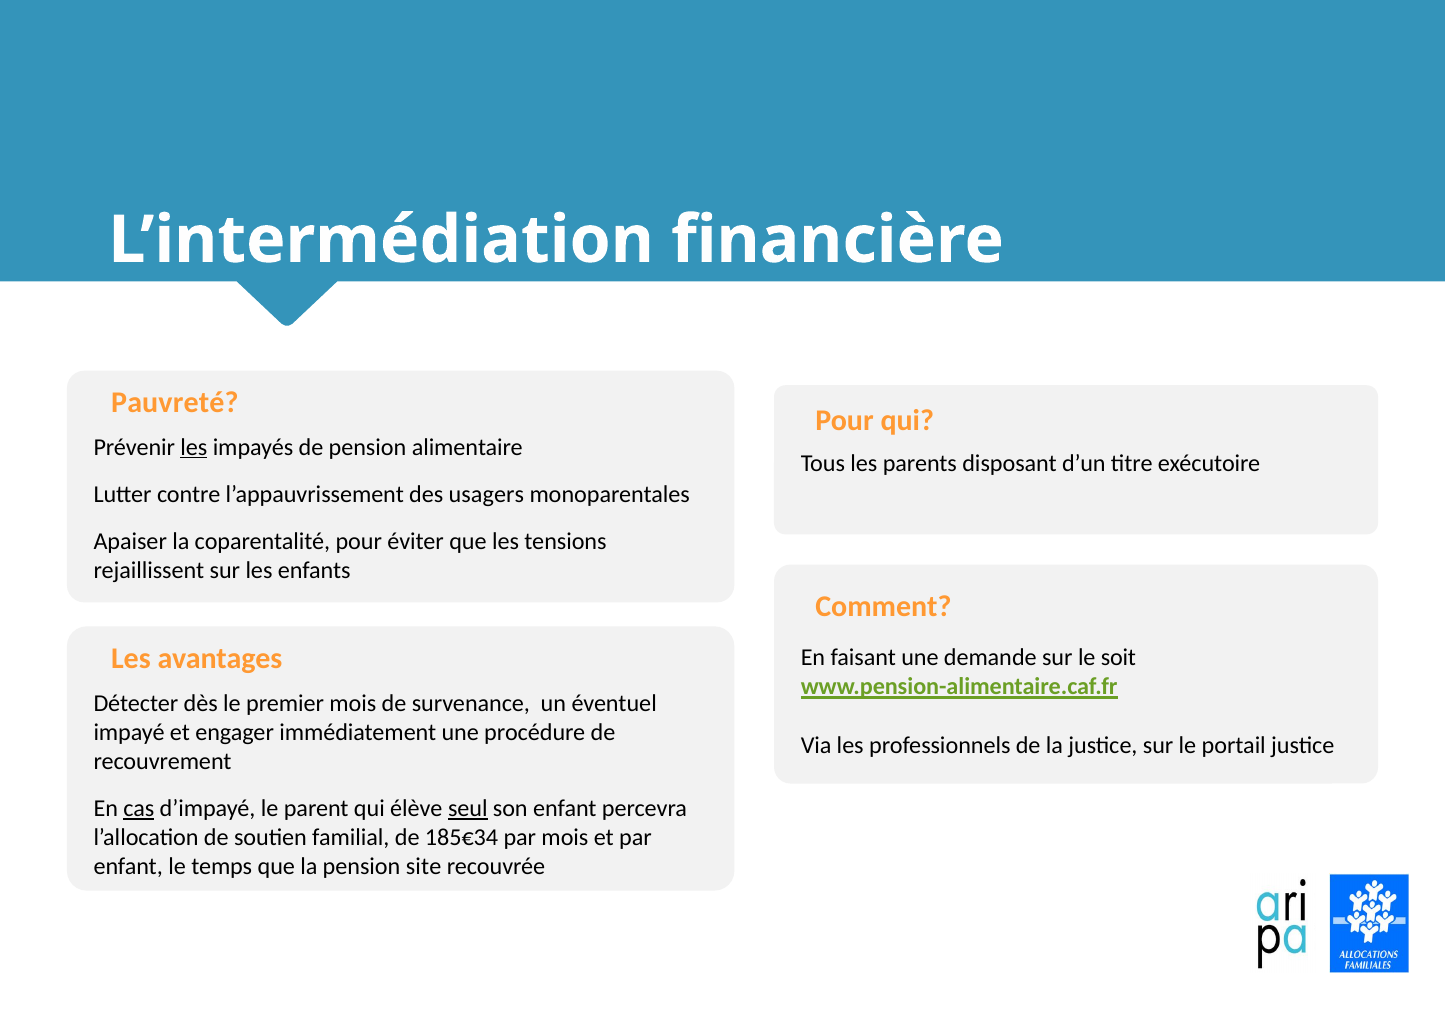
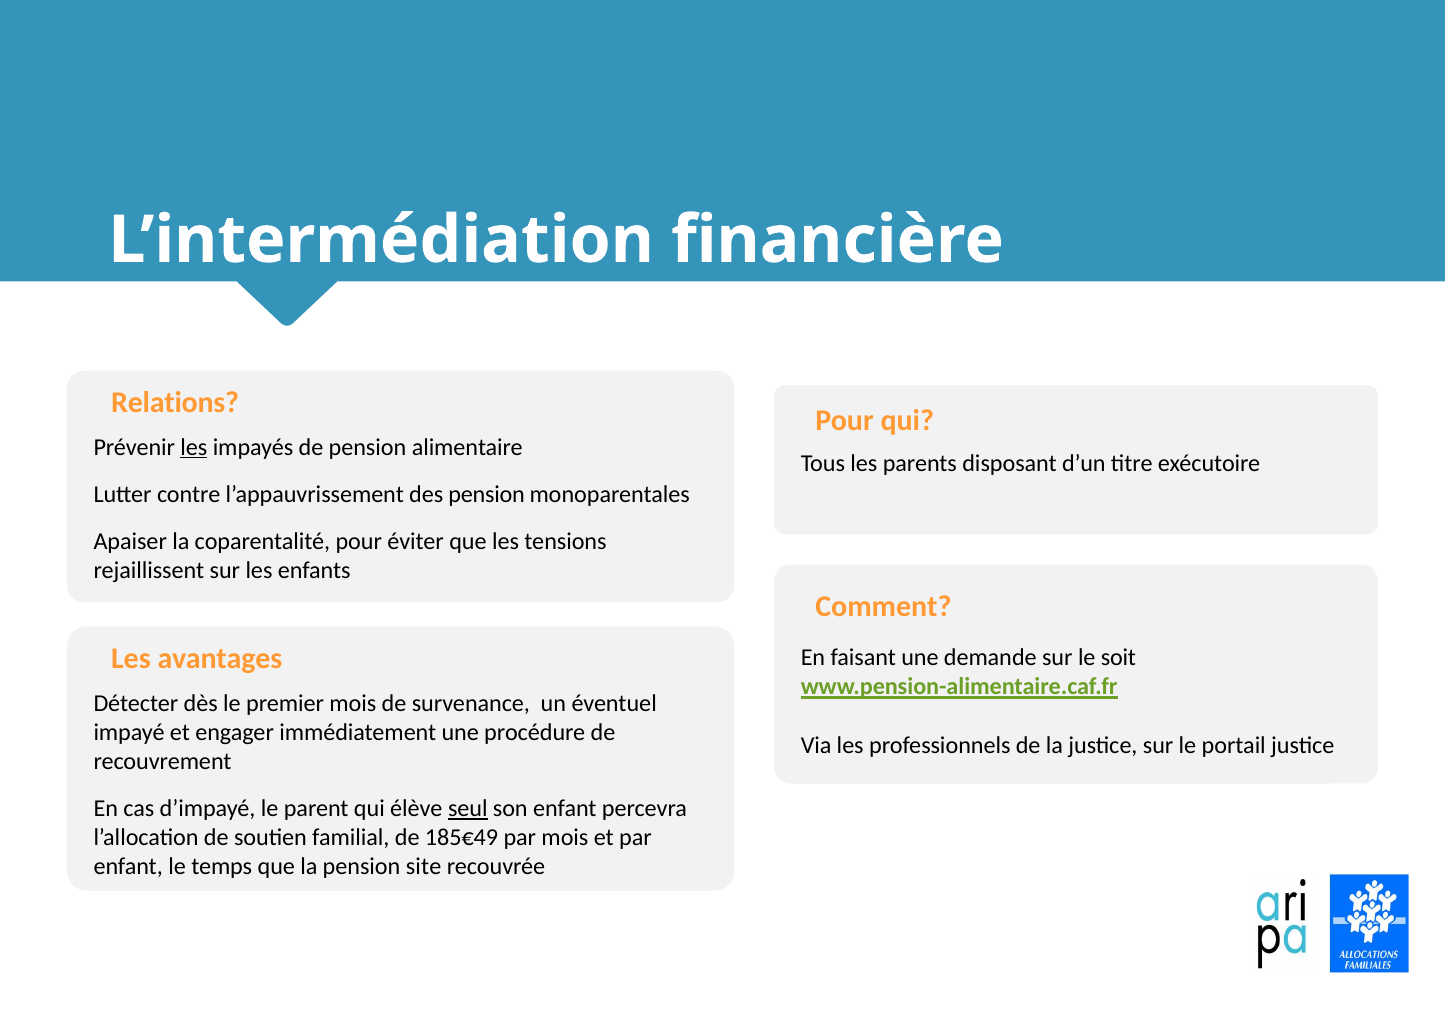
Pauvreté: Pauvreté -> Relations
des usagers: usagers -> pension
cas underline: present -> none
185€34: 185€34 -> 185€49
